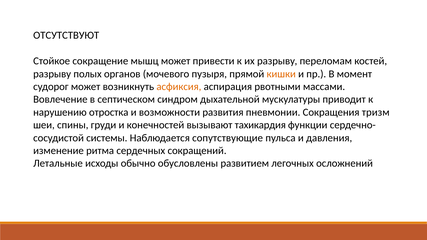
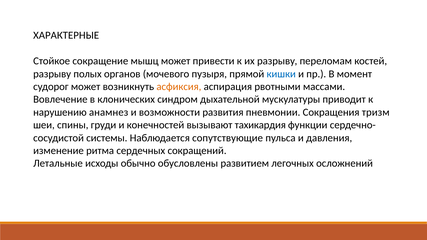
ОТСУТСТВУЮТ: ОТСУТСТВУЮТ -> ХАРАКТЕРНЫЕ
кишки colour: orange -> blue
септическом: септическом -> клонических
отростка: отростка -> анамнез
